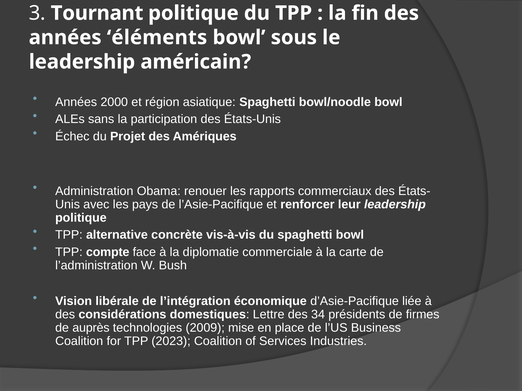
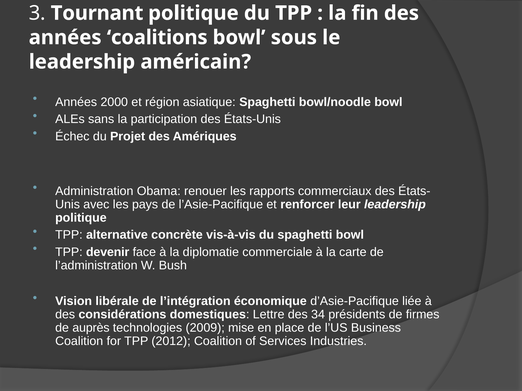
éléments: éléments -> coalitions
compte: compte -> devenir
2023: 2023 -> 2012
